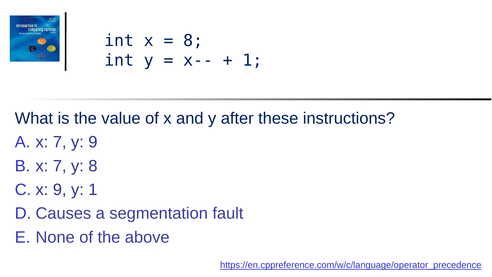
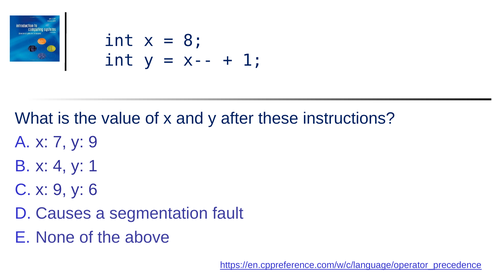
7 at (60, 166): 7 -> 4
y 8: 8 -> 1
y 1: 1 -> 6
